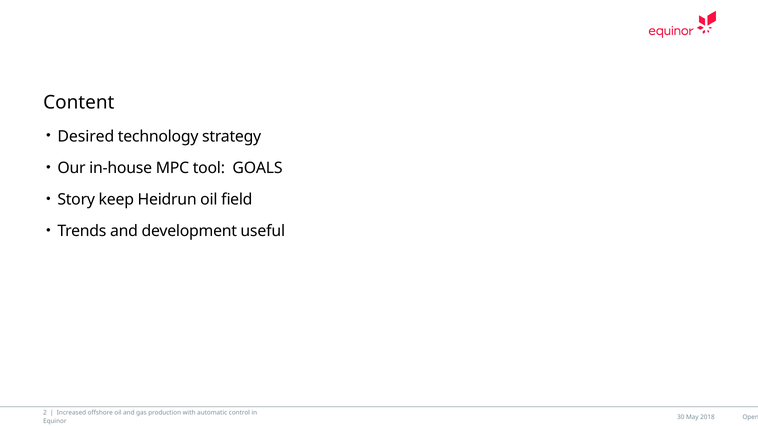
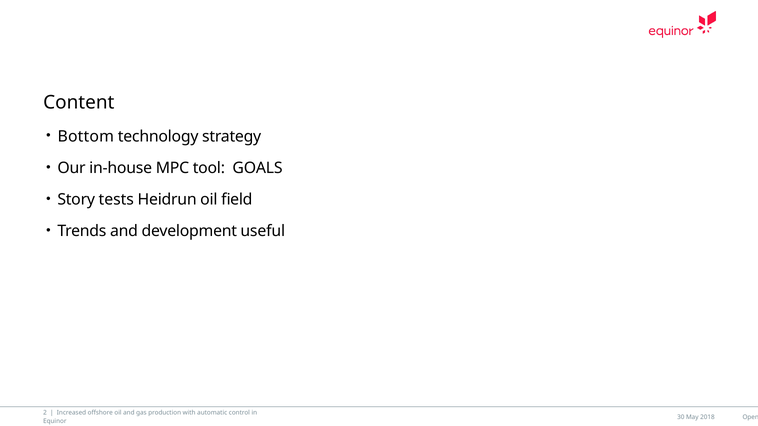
Desired: Desired -> Bottom
keep: keep -> tests
